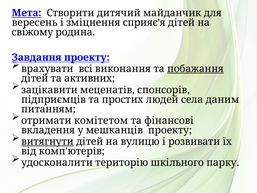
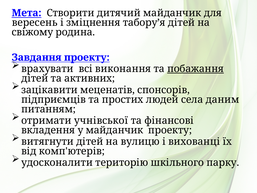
сприяє’я: сприяє’я -> табору’я
комітетом: комітетом -> учнівської
у мешканців: мешканців -> майданчик
витягнути underline: present -> none
розвивати: розвивати -> вихованці
